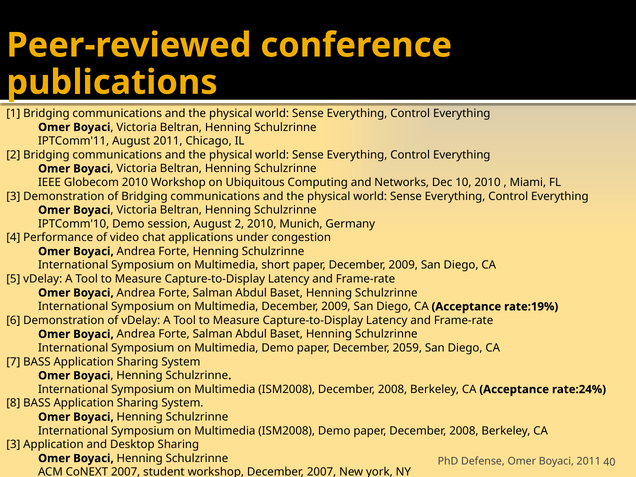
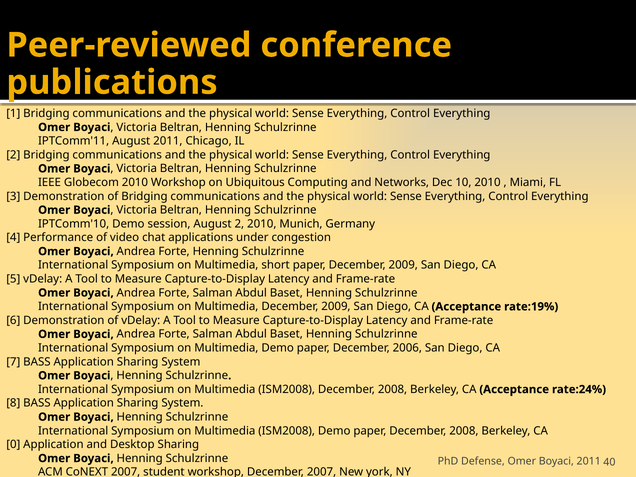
2059: 2059 -> 2006
3 at (13, 445): 3 -> 0
